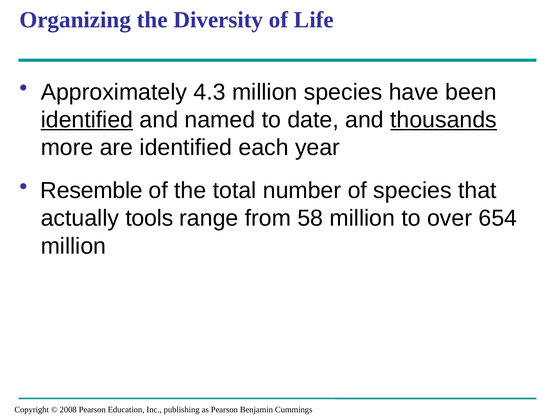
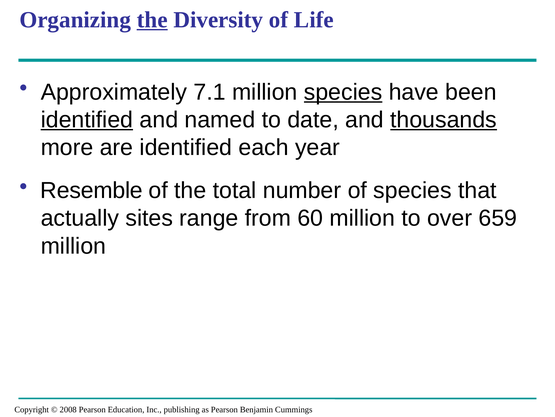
the at (152, 20) underline: none -> present
4.3: 4.3 -> 7.1
species at (343, 92) underline: none -> present
tools: tools -> sites
58: 58 -> 60
654: 654 -> 659
